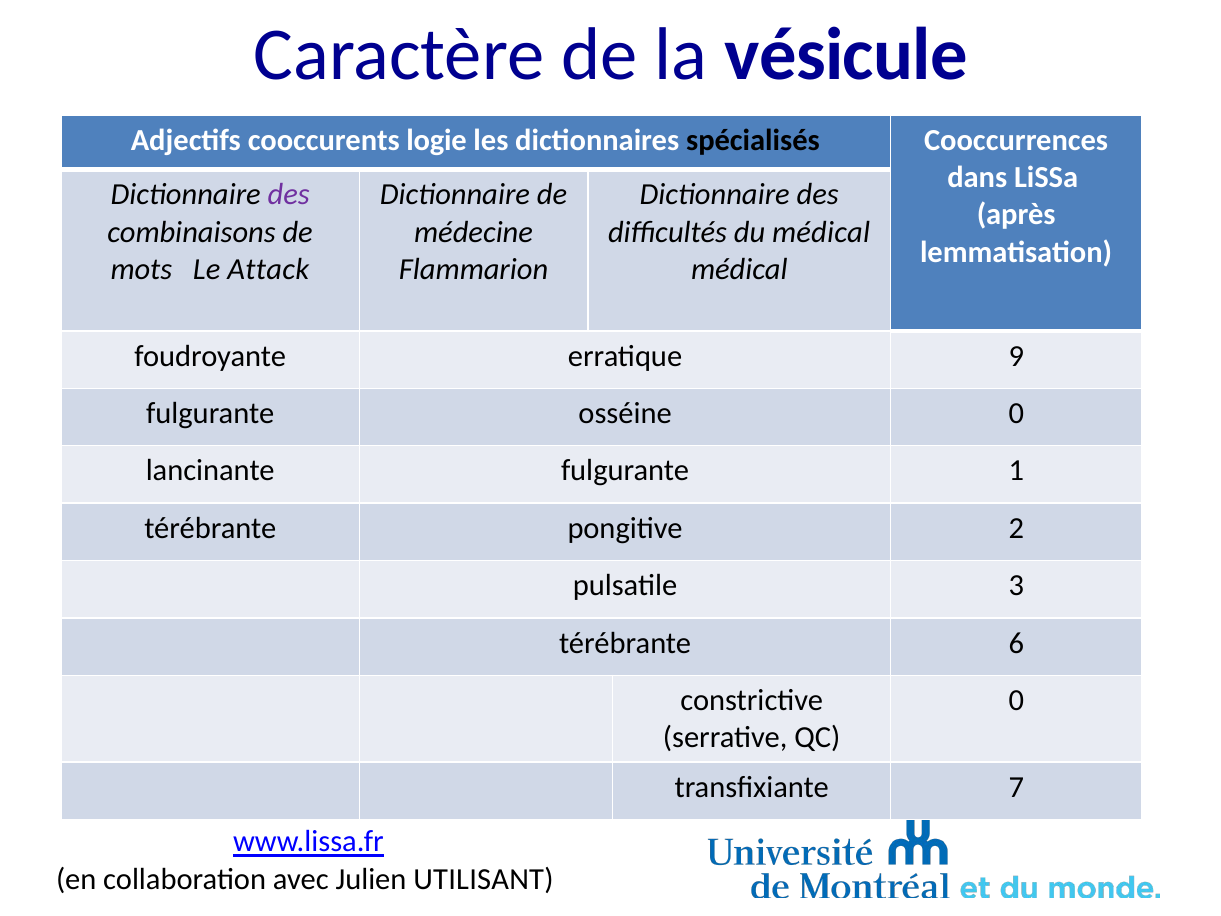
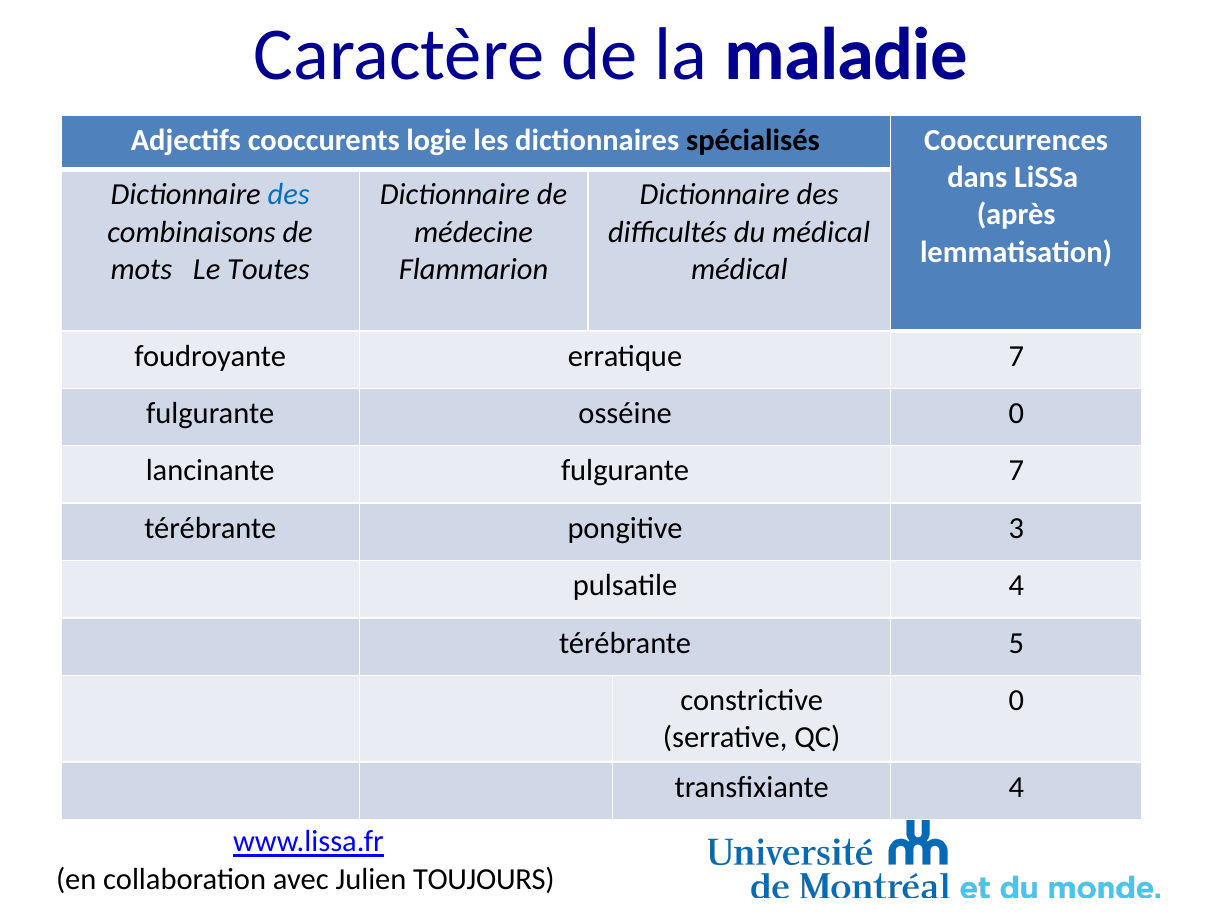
vésicule: vésicule -> maladie
des at (289, 195) colour: purple -> blue
Attack: Attack -> Toutes
erratique 9: 9 -> 7
fulgurante 1: 1 -> 7
2: 2 -> 3
pulsatile 3: 3 -> 4
6: 6 -> 5
transfixiante 7: 7 -> 4
UTILISANT: UTILISANT -> TOUJOURS
